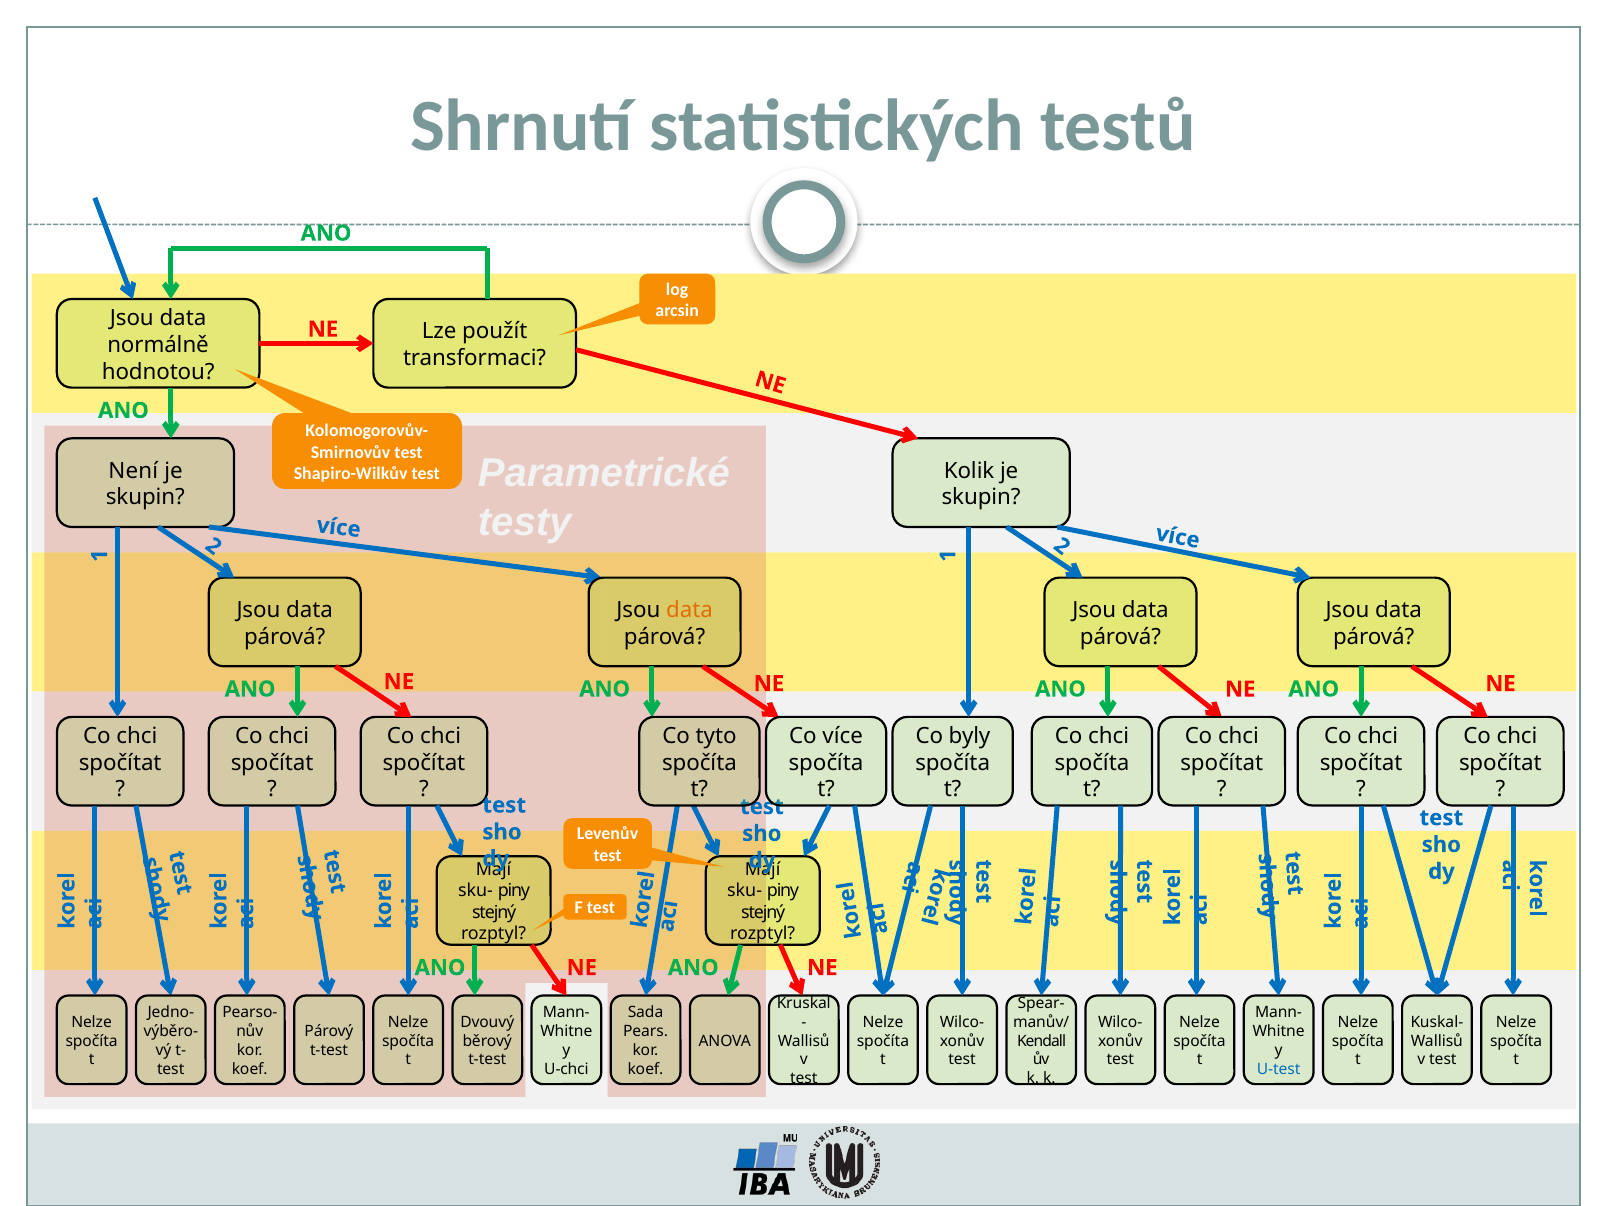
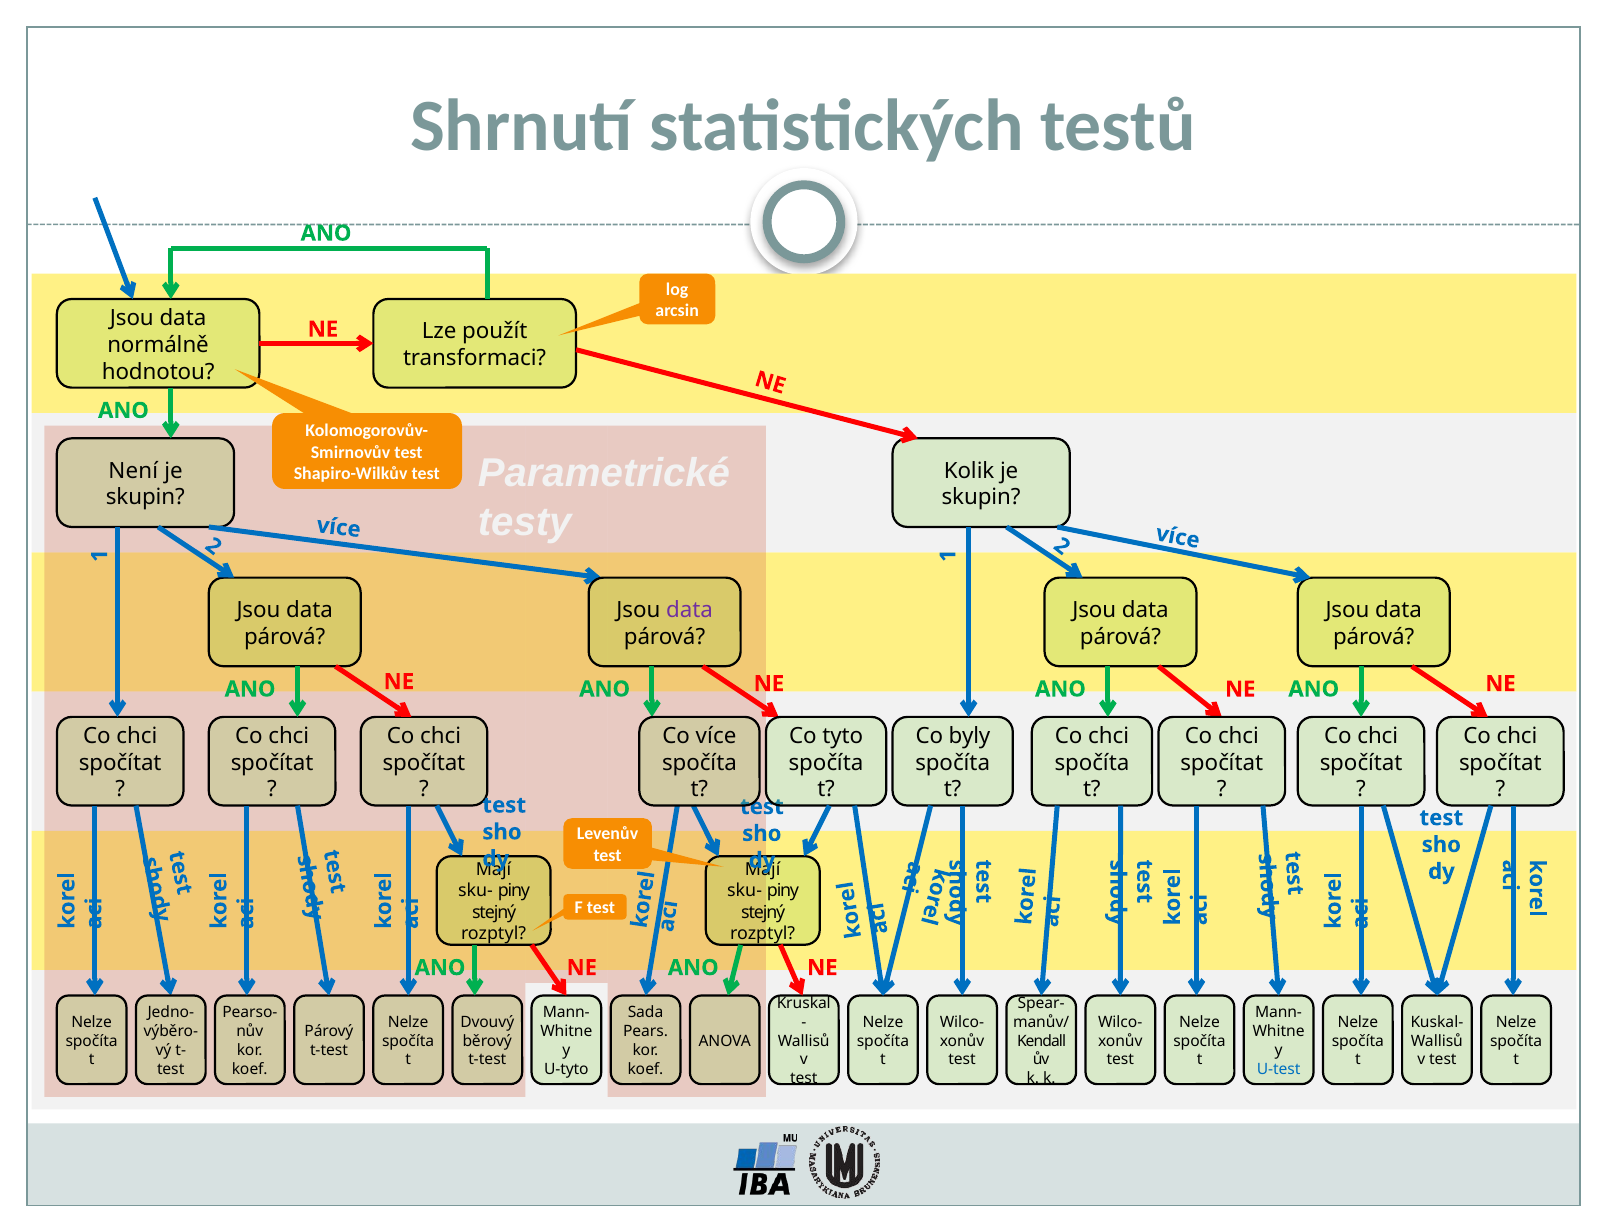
data at (689, 610) colour: orange -> purple
Co tyto: tyto -> více
Co více: více -> tyto
U-chci: U-chci -> U-tyto
